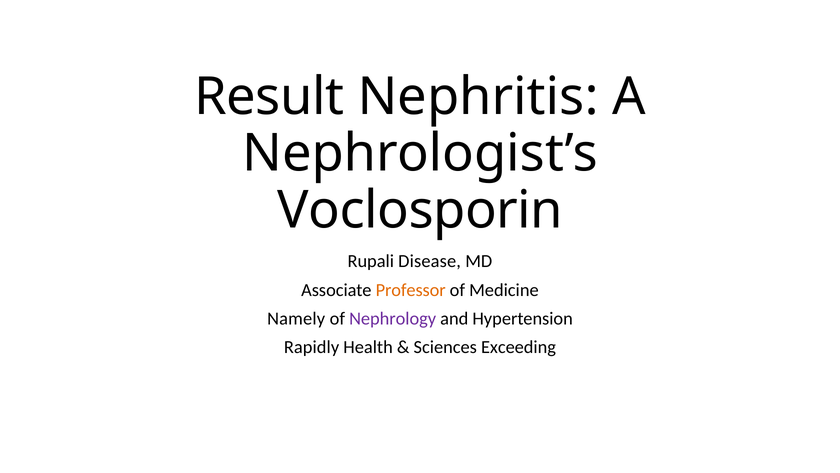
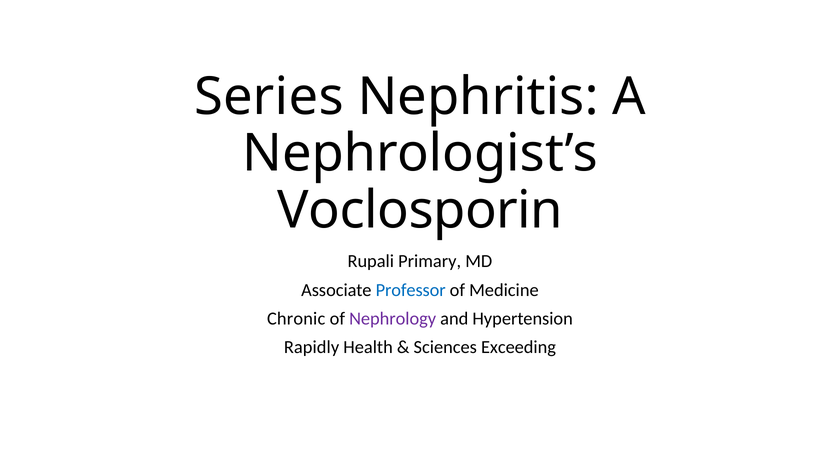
Result: Result -> Series
Disease: Disease -> Primary
Professor colour: orange -> blue
Namely: Namely -> Chronic
